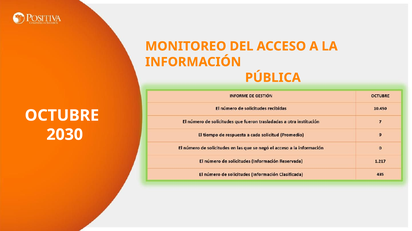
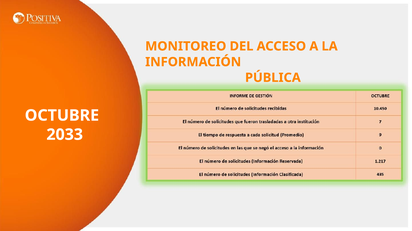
2030: 2030 -> 2033
